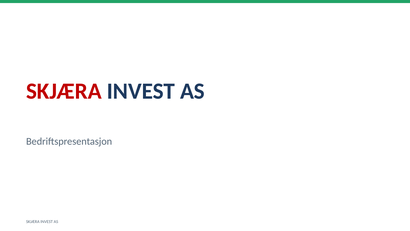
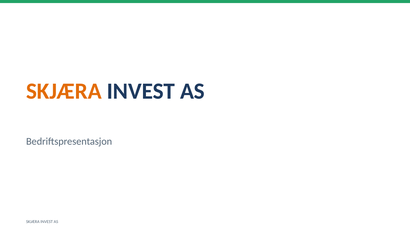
SKJÆRA at (64, 91) colour: red -> orange
